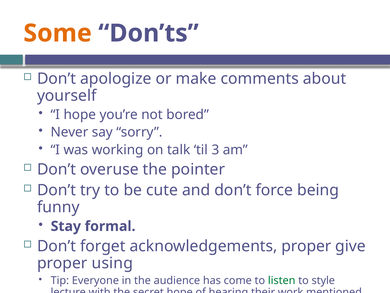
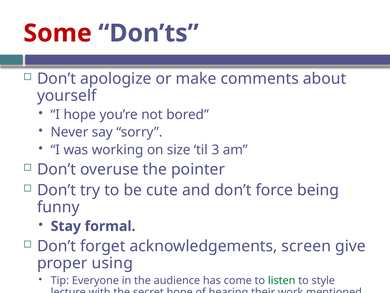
Some colour: orange -> red
talk: talk -> size
acknowledgements proper: proper -> screen
